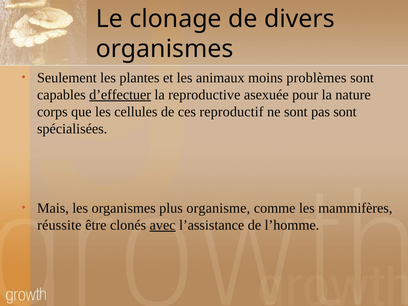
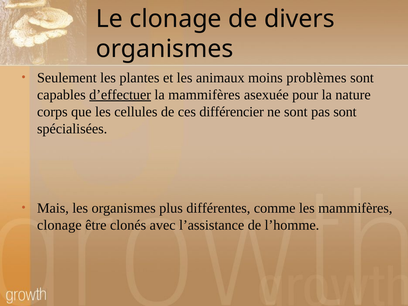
la reproductive: reproductive -> mammifères
reproductif: reproductif -> différencier
organisme: organisme -> différentes
réussite at (59, 225): réussite -> clonage
avec underline: present -> none
